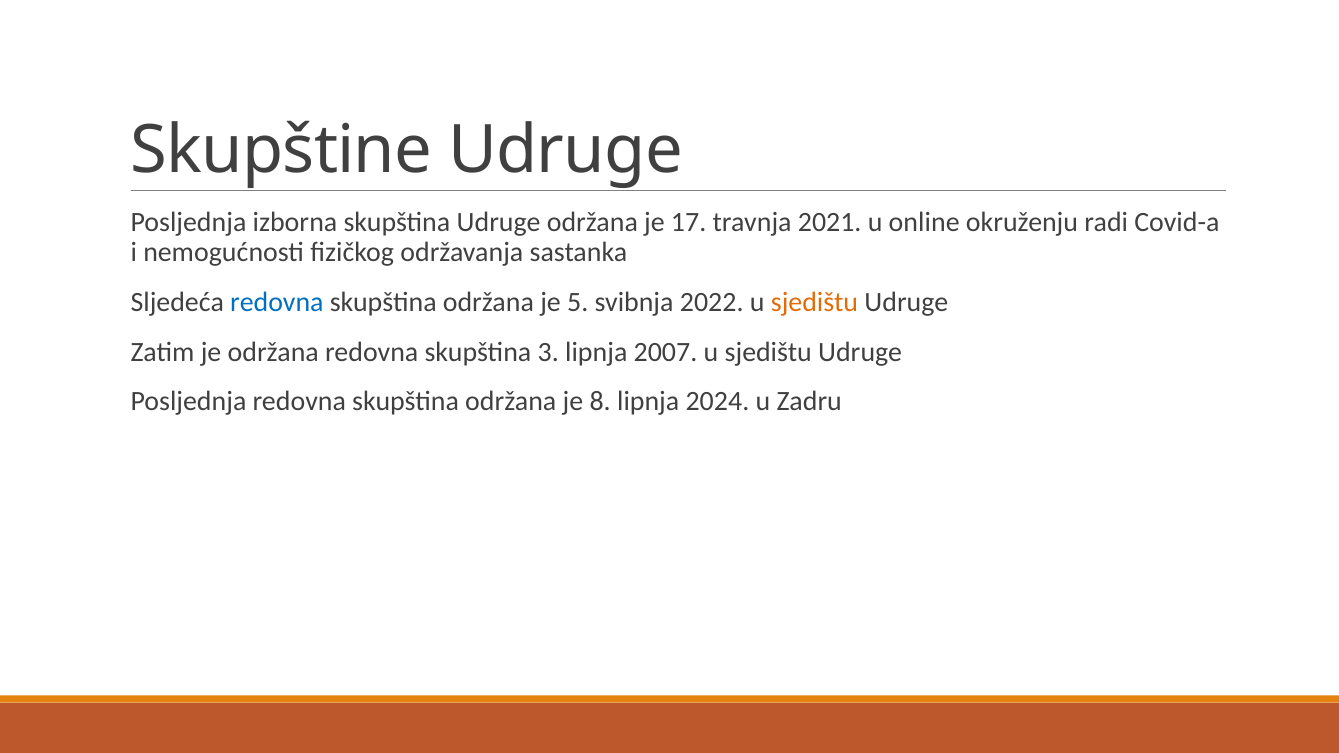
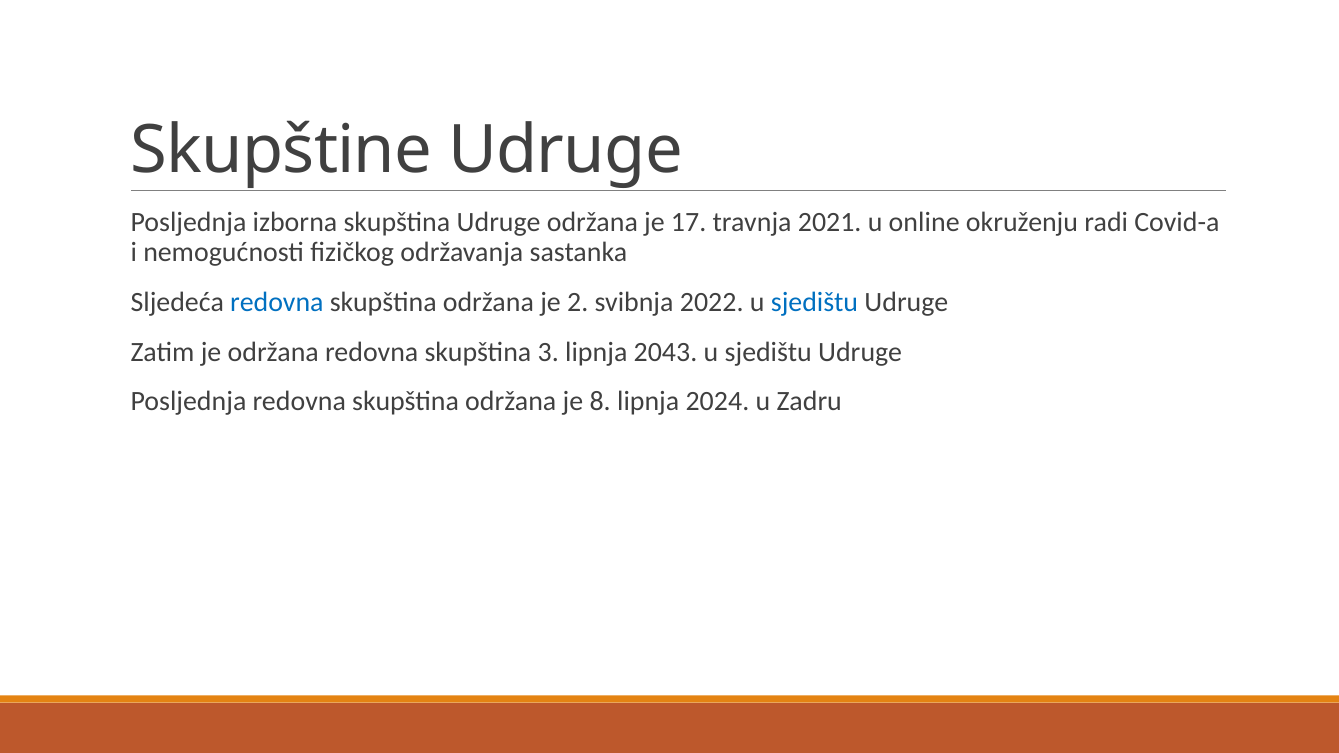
5: 5 -> 2
sjedištu at (815, 302) colour: orange -> blue
2007: 2007 -> 2043
